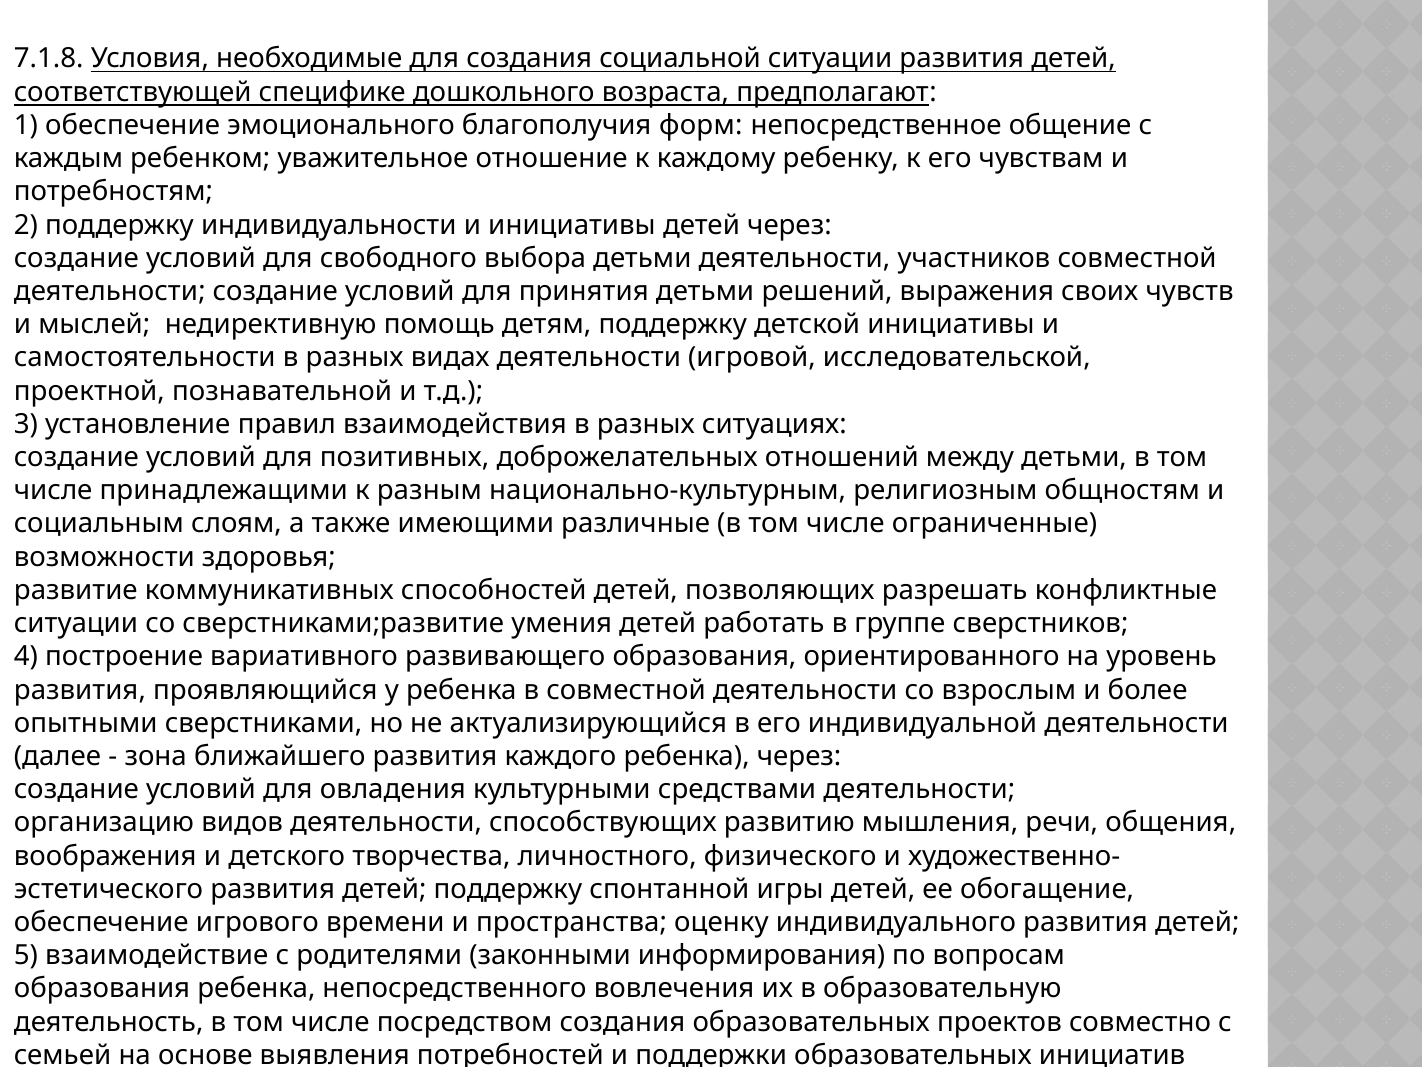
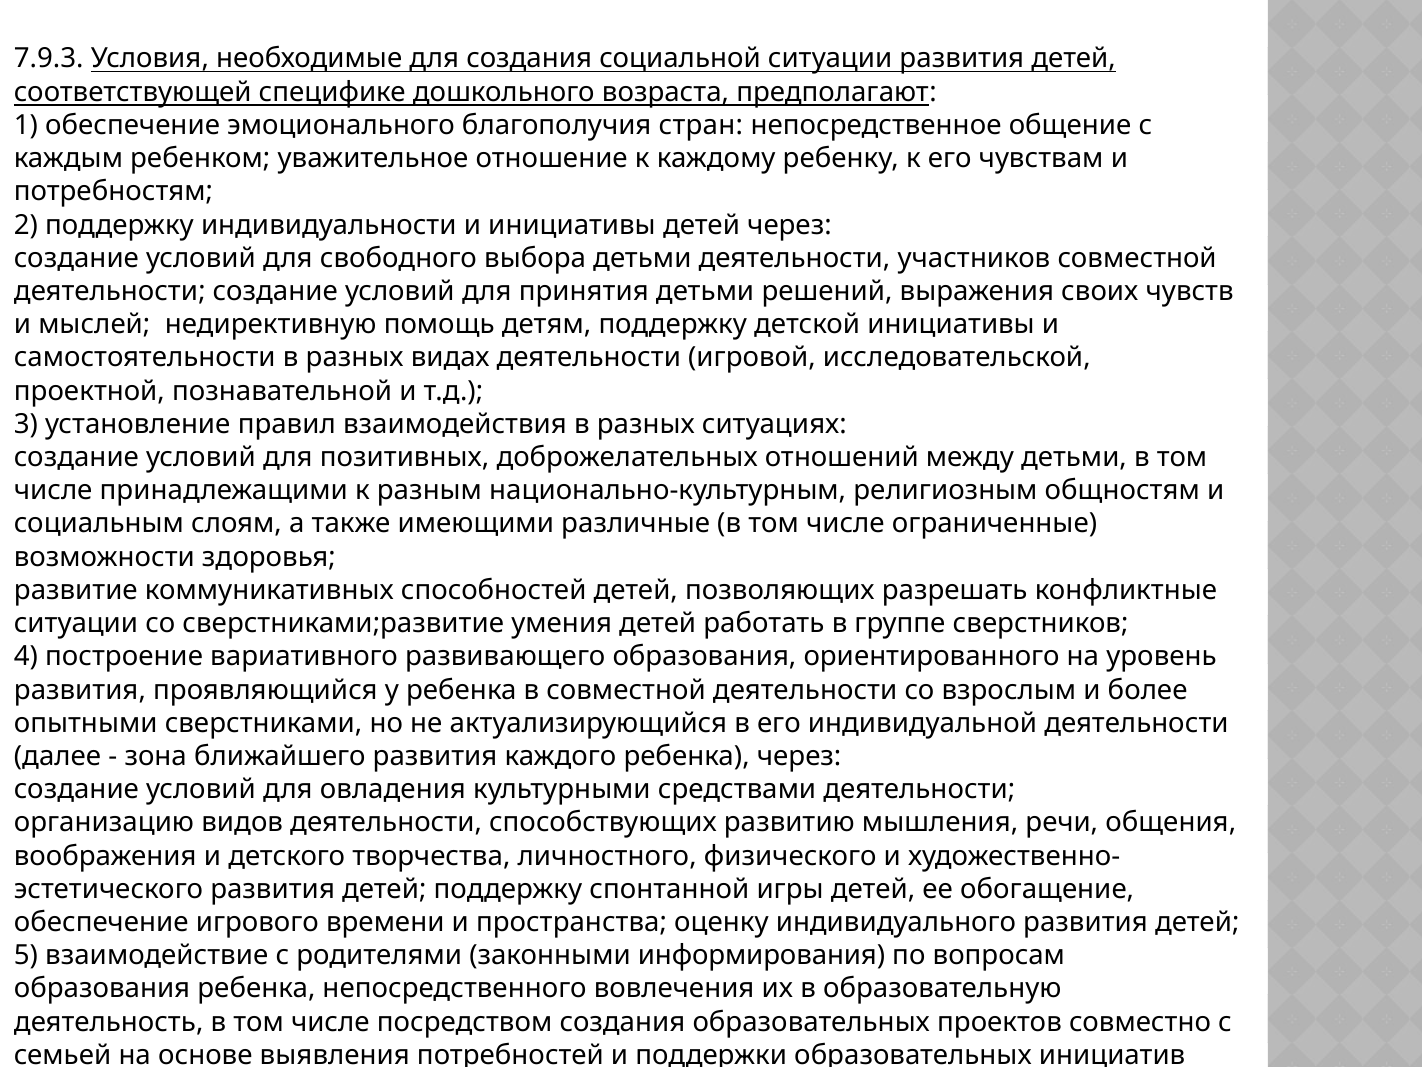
7.1.8: 7.1.8 -> 7.9.3
форм: форм -> стран
